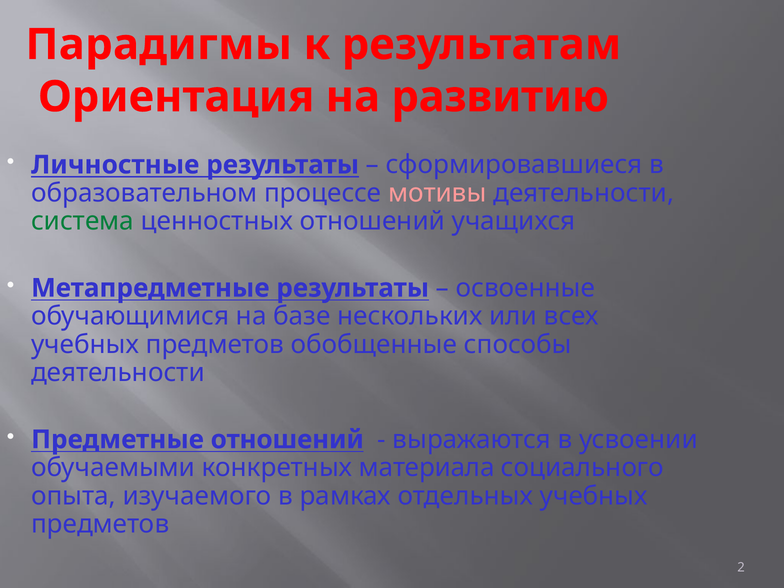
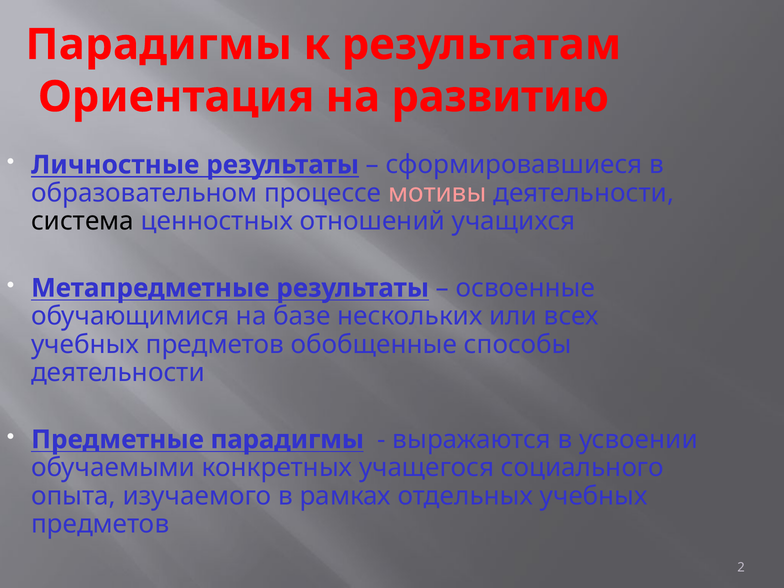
система colour: green -> black
Предметные отношений: отношений -> парадигмы
материала: материала -> учащегося
